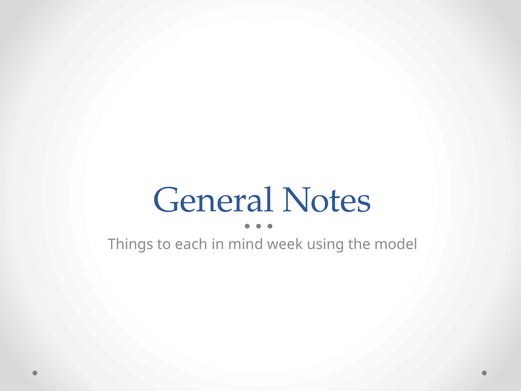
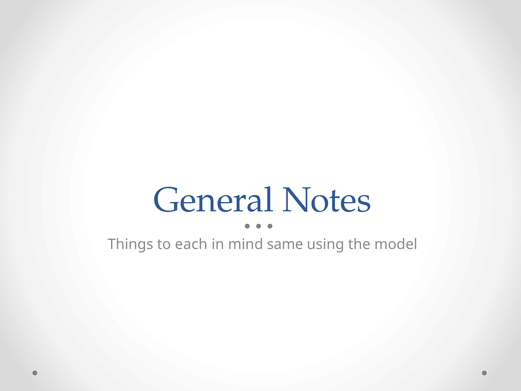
week: week -> same
